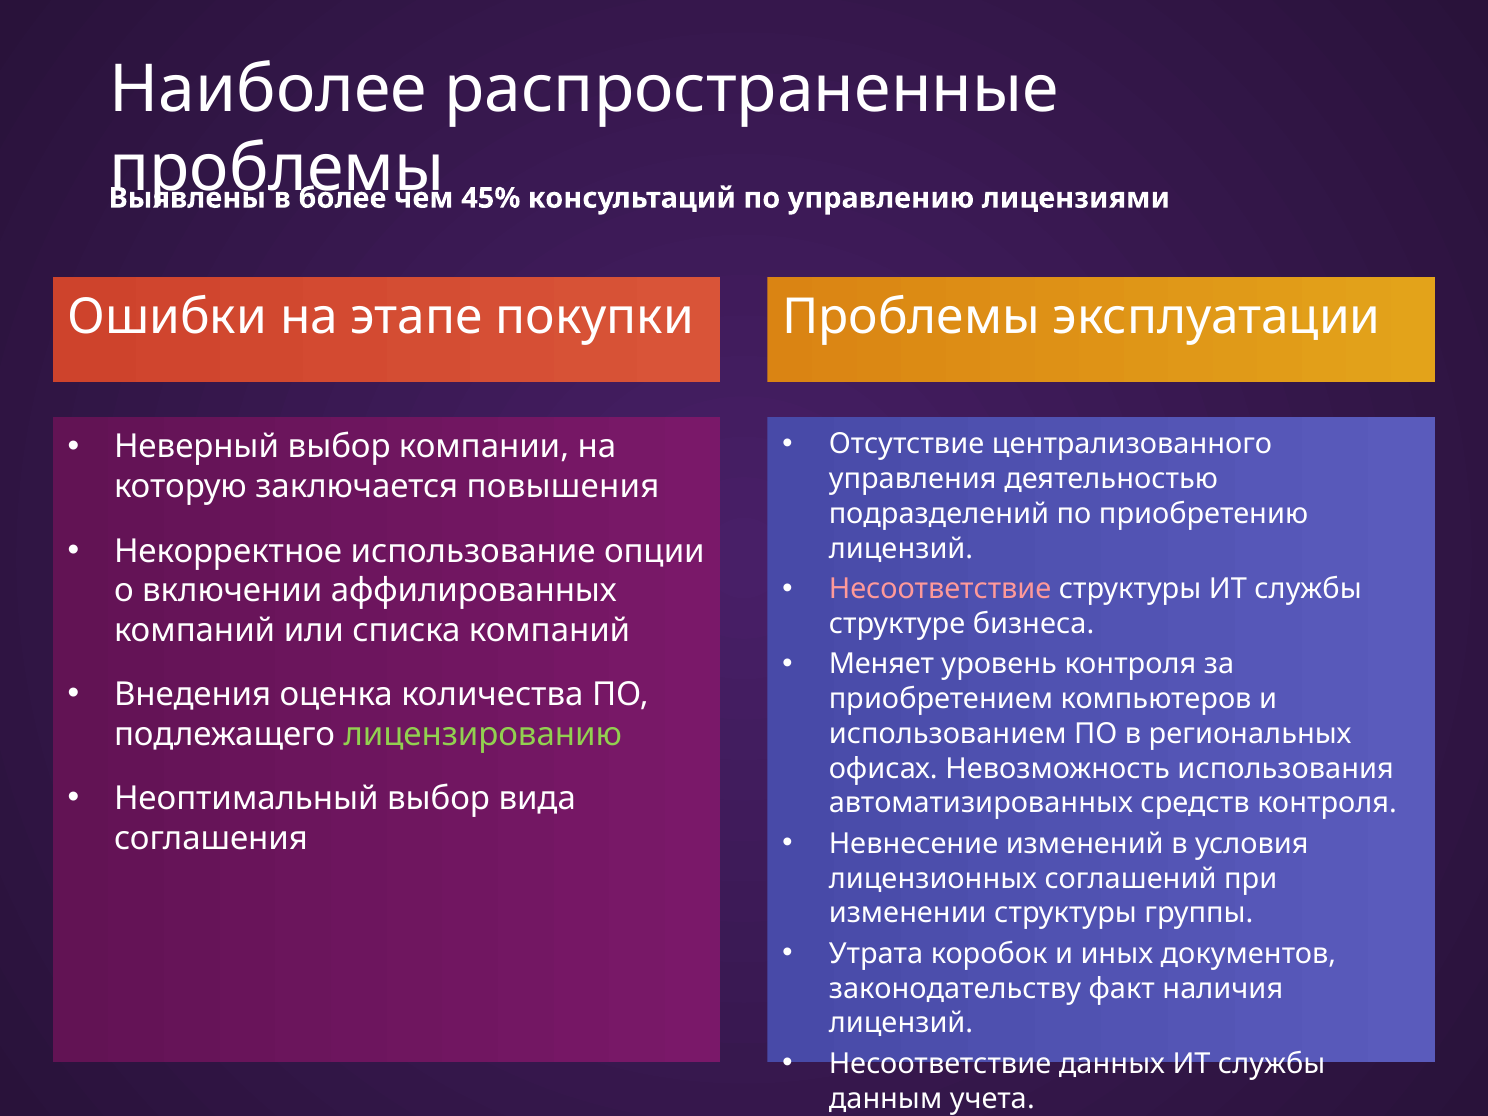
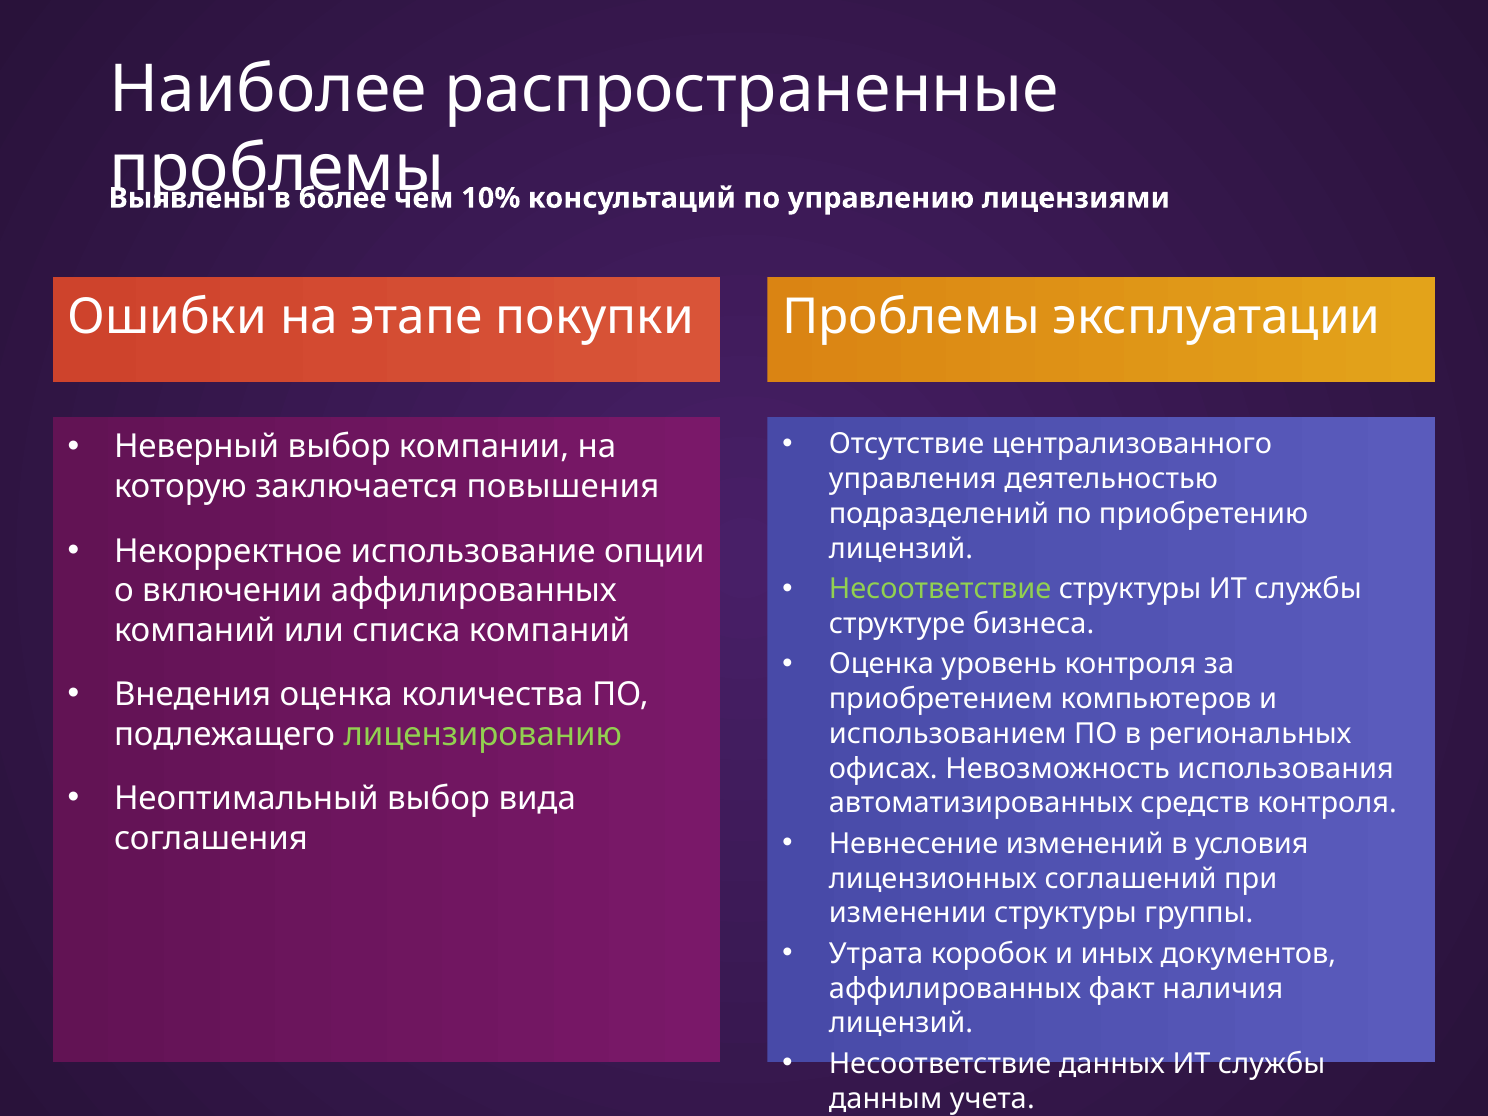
45%: 45% -> 10%
Несоответствие at (940, 589) colour: pink -> light green
Меняет at (881, 664): Меняет -> Оценка
законодательству at (955, 989): законодательству -> аффилированных
